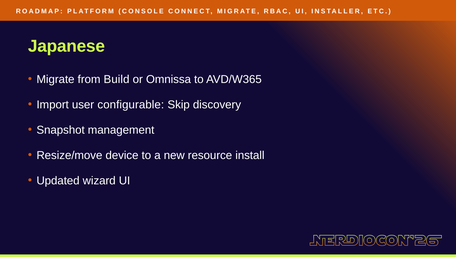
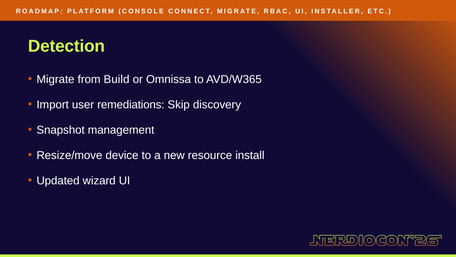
Japanese: Japanese -> Detection
configurable: configurable -> remediations
